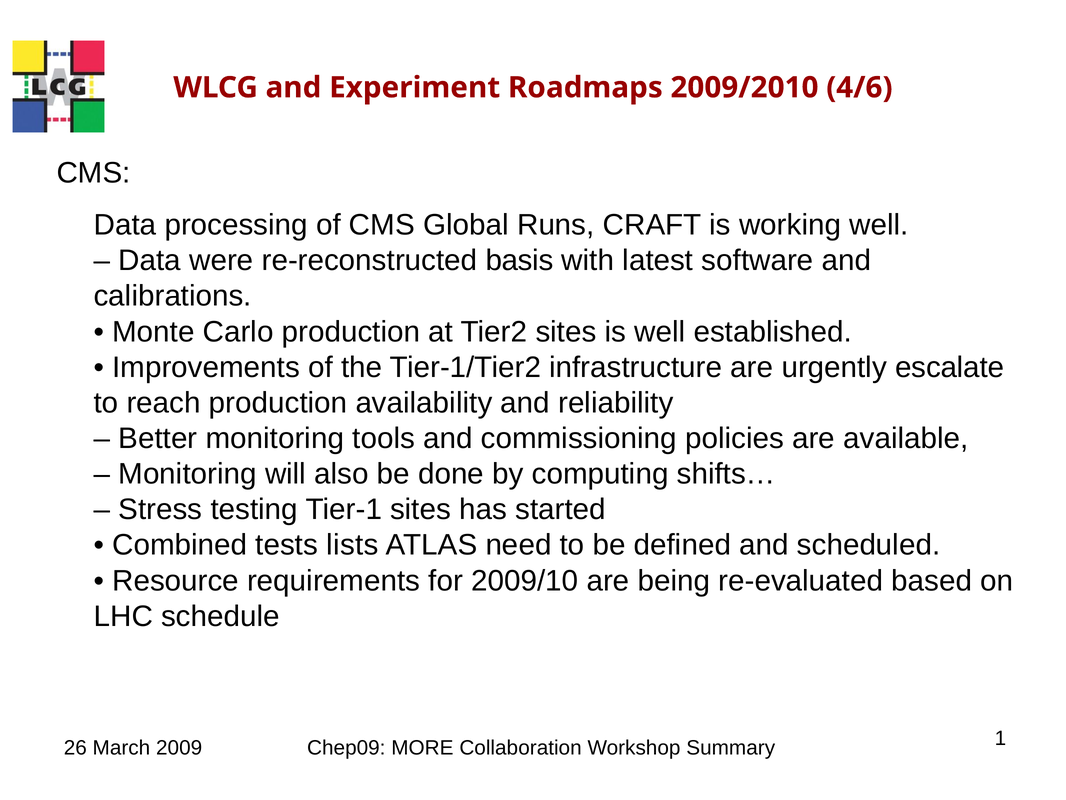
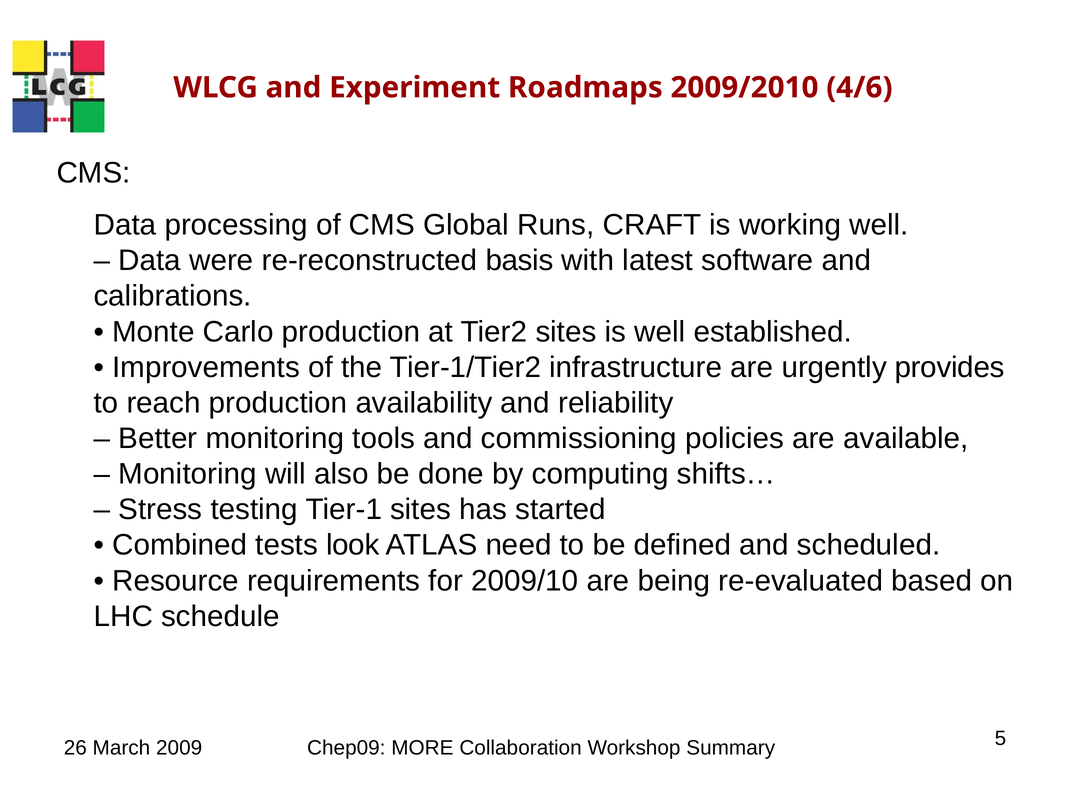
escalate: escalate -> provides
lists: lists -> look
1: 1 -> 5
